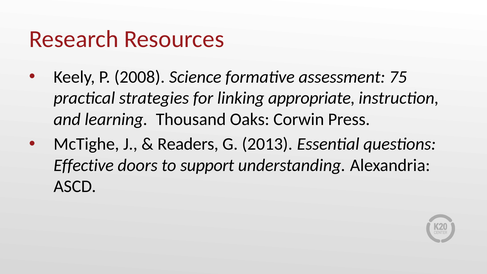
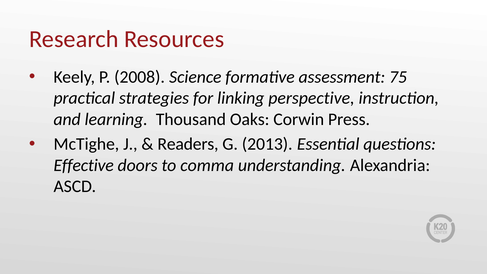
appropriate: appropriate -> perspective
support: support -> comma
